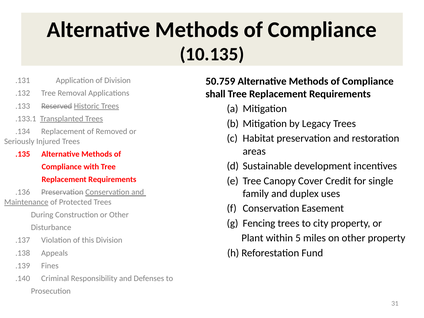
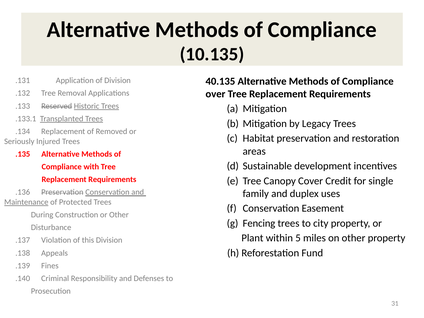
50.759: 50.759 -> 40.135
shall: shall -> over
